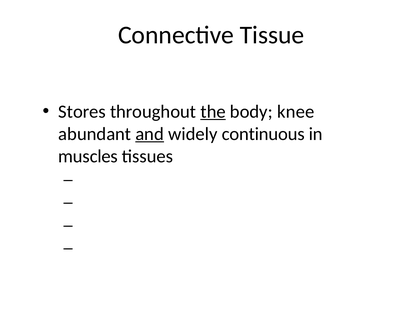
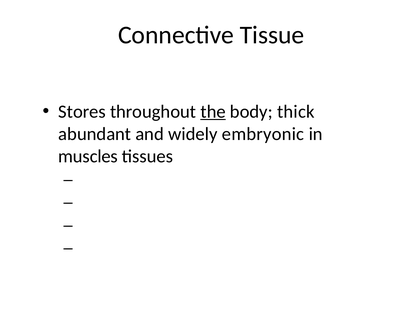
knee: knee -> thick
and underline: present -> none
continuous: continuous -> embryonic
